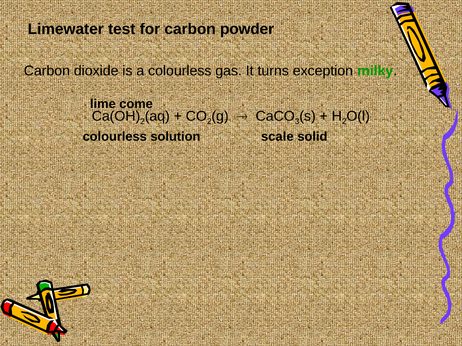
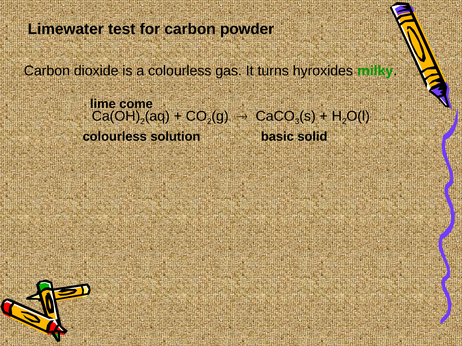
exception: exception -> hyroxides
scale: scale -> basic
